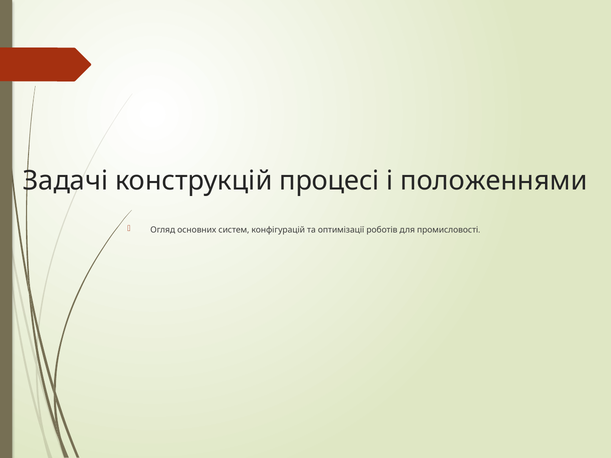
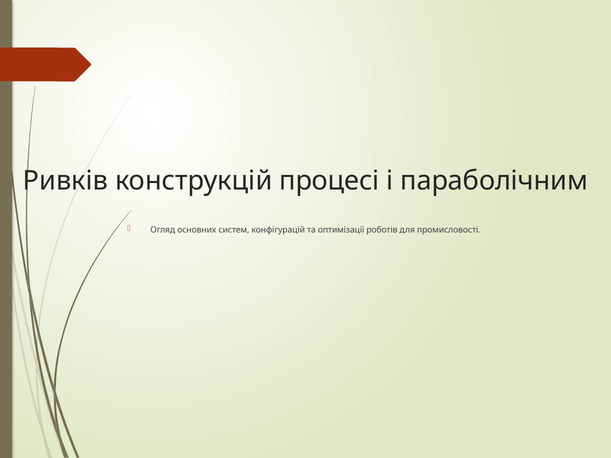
Задачі: Задачі -> Ривків
положеннями: положеннями -> параболічним
